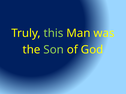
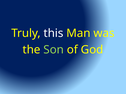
this colour: light green -> white
